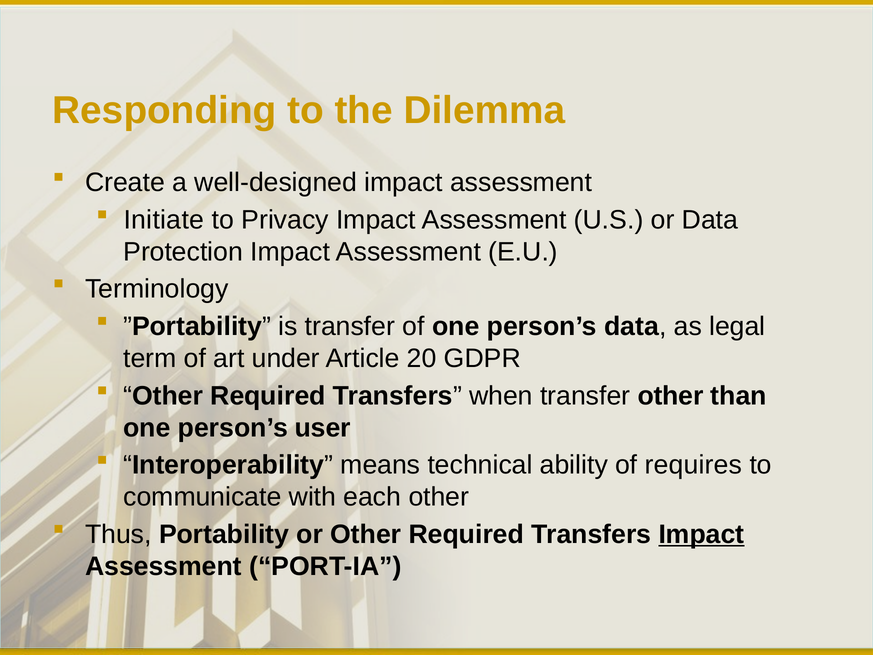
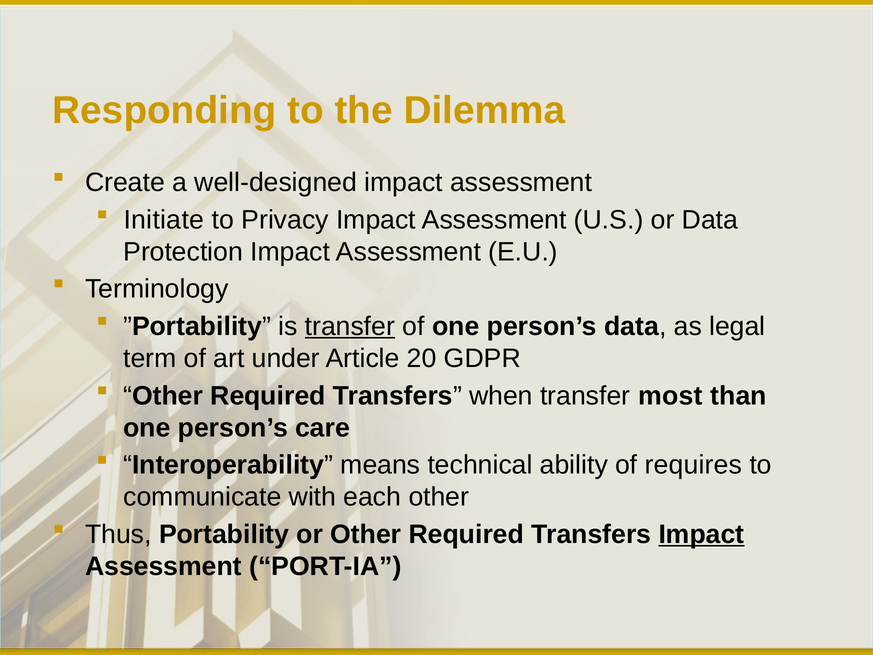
transfer at (350, 326) underline: none -> present
transfer other: other -> most
user: user -> care
